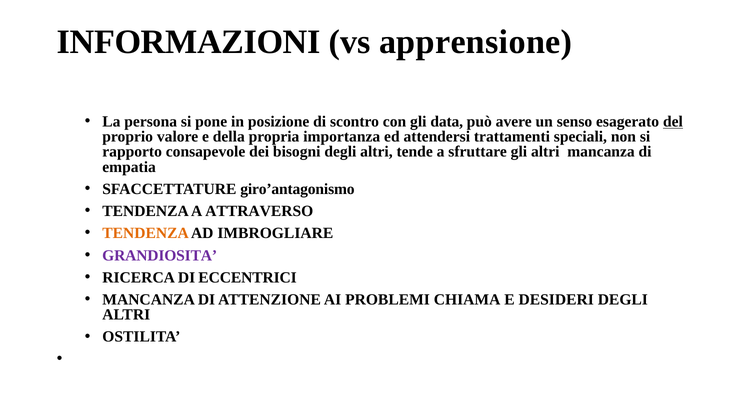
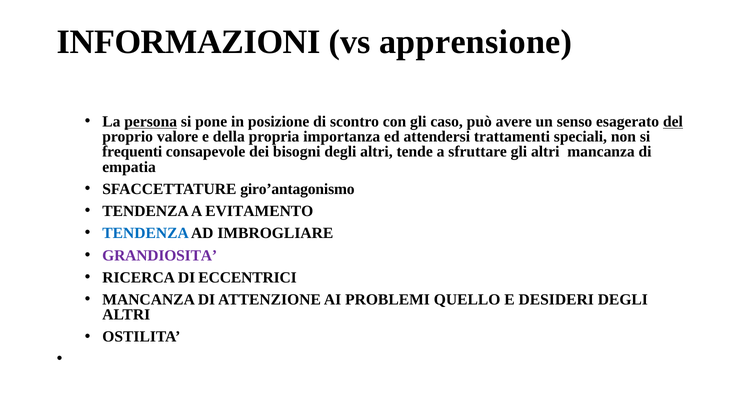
persona underline: none -> present
data: data -> caso
rapporto: rapporto -> frequenti
ATTRAVERSO: ATTRAVERSO -> EVITAMENTO
TENDENZA at (146, 233) colour: orange -> blue
CHIAMA: CHIAMA -> QUELLO
